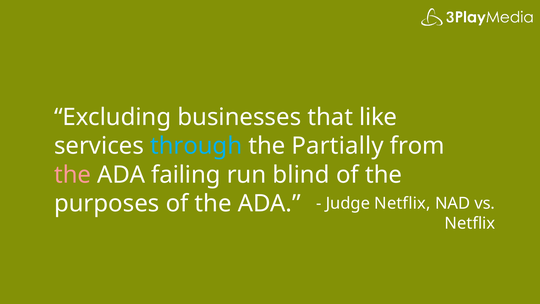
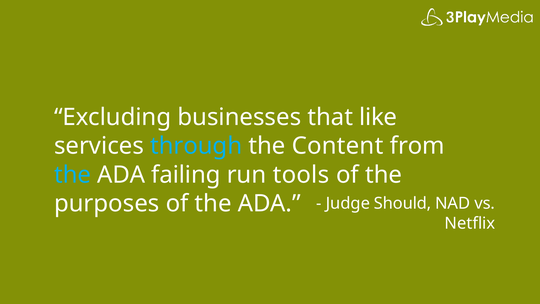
Partially: Partially -> Content
the at (73, 175) colour: pink -> light blue
blind: blind -> tools
Judge Netflix: Netflix -> Should
